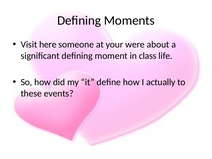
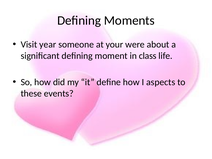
here: here -> year
actually: actually -> aspects
